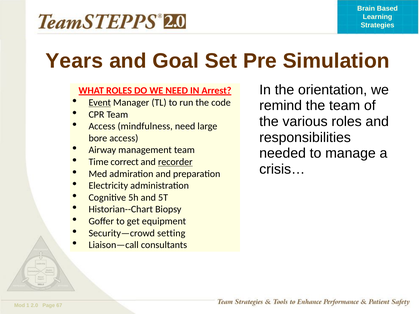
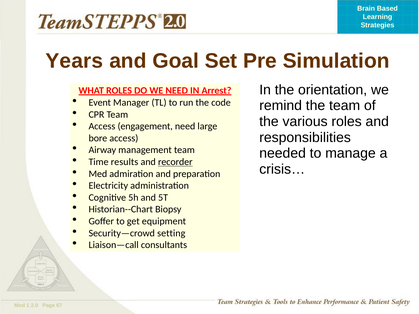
Event underline: present -> none
mindfulness: mindfulness -> engagement
correct: correct -> results
